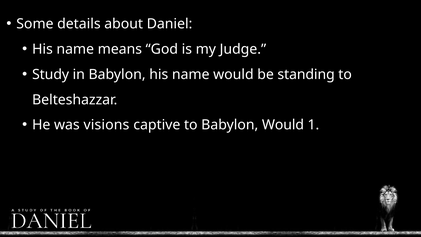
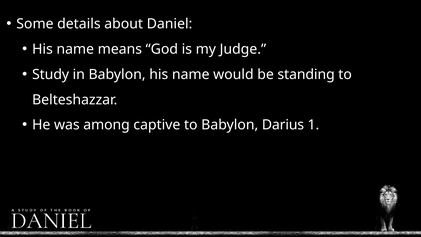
visions: visions -> among
Babylon Would: Would -> Darius
